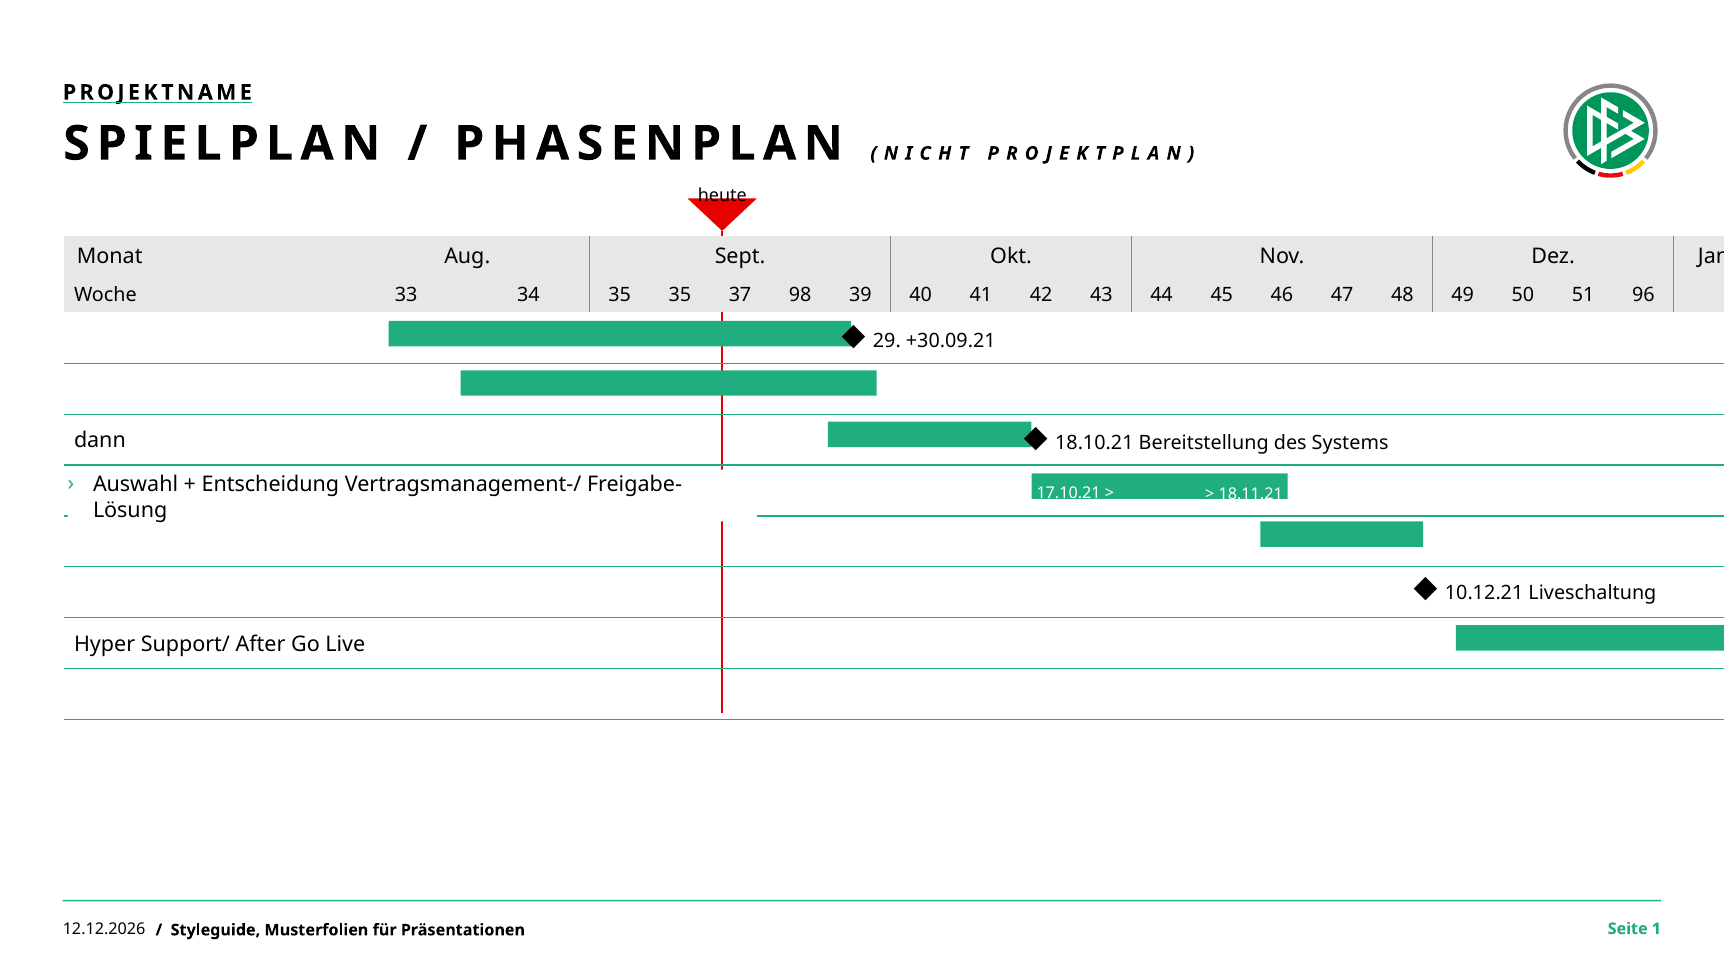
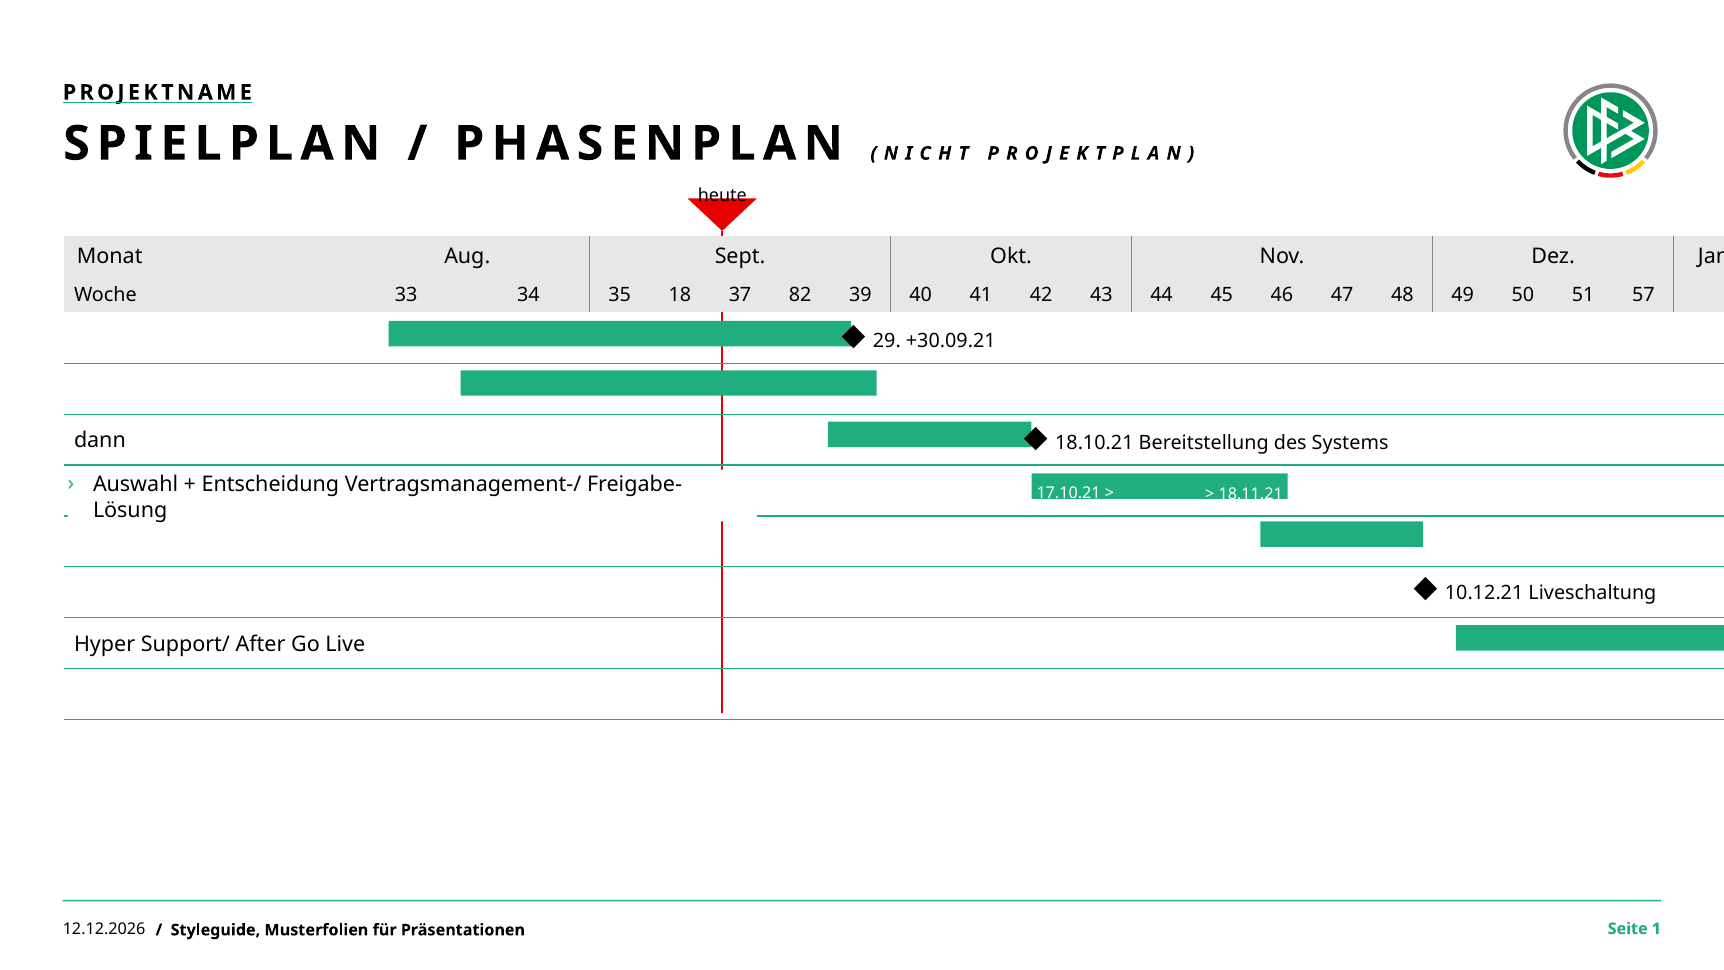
35 35: 35 -> 18
98: 98 -> 82
96: 96 -> 57
